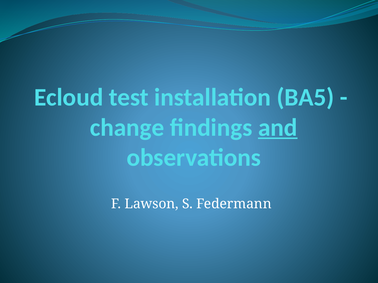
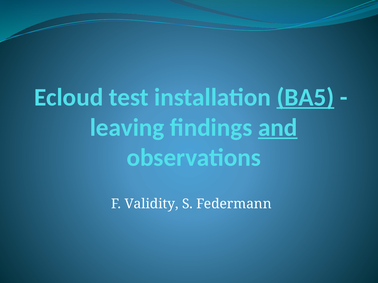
BA5 underline: none -> present
change: change -> leaving
Lawson: Lawson -> Validity
